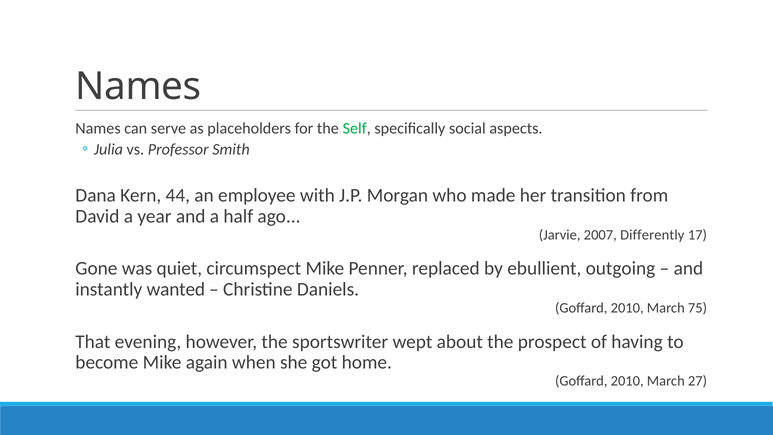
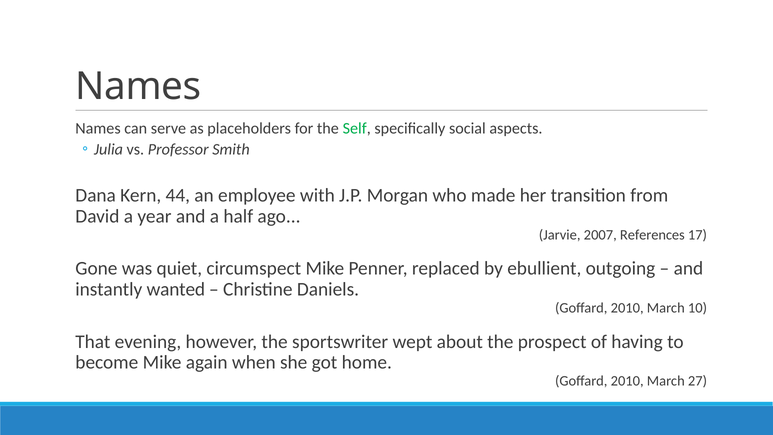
Differently: Differently -> References
75: 75 -> 10
